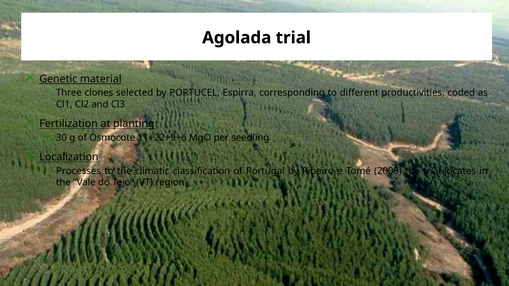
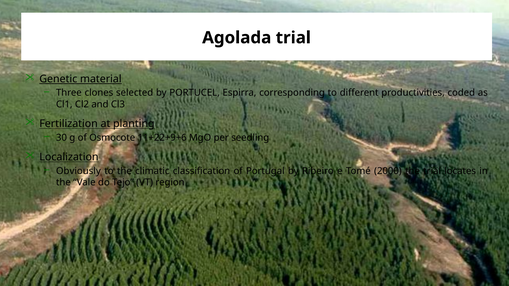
Processes: Processes -> Obviously
